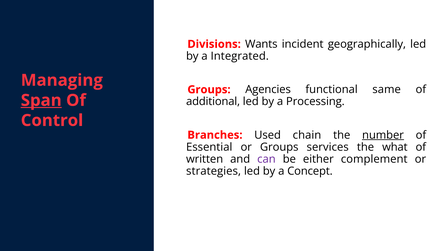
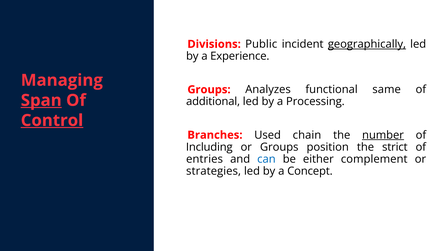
Wants at (261, 44): Wants -> Public
geographically underline: none -> present
Integrated: Integrated -> Experience
Agencies: Agencies -> Analyzes
Control underline: none -> present
Essential: Essential -> Including
services: services -> position
what: what -> strict
written: written -> entries
can colour: purple -> blue
